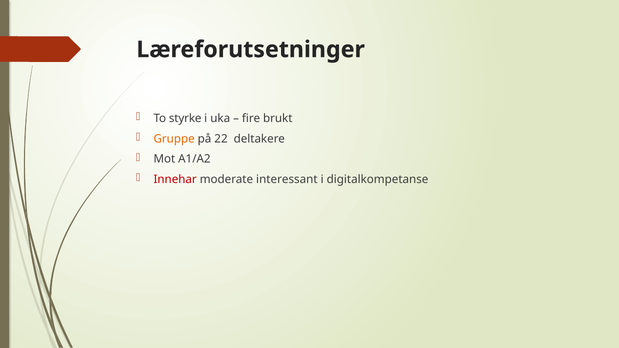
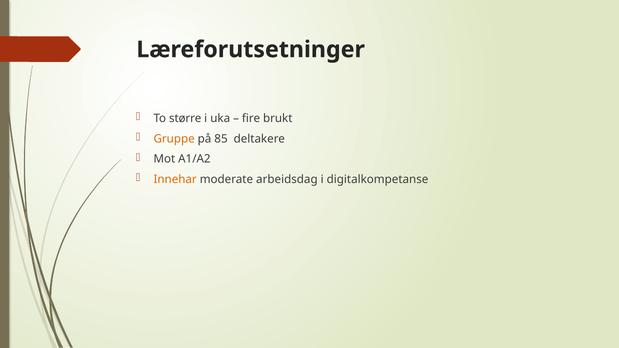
styrke: styrke -> større
22: 22 -> 85
Innehar colour: red -> orange
interessant: interessant -> arbeidsdag
